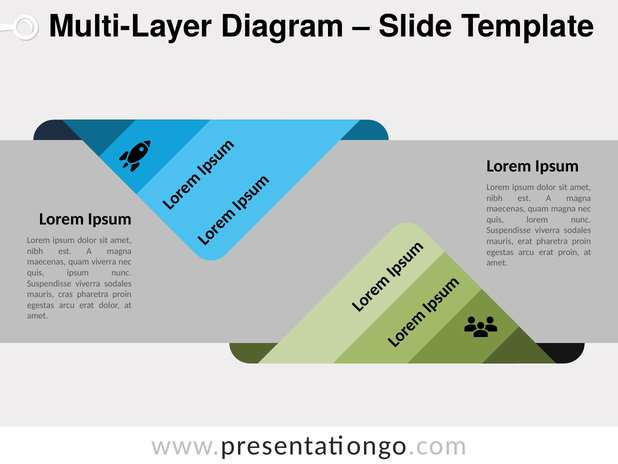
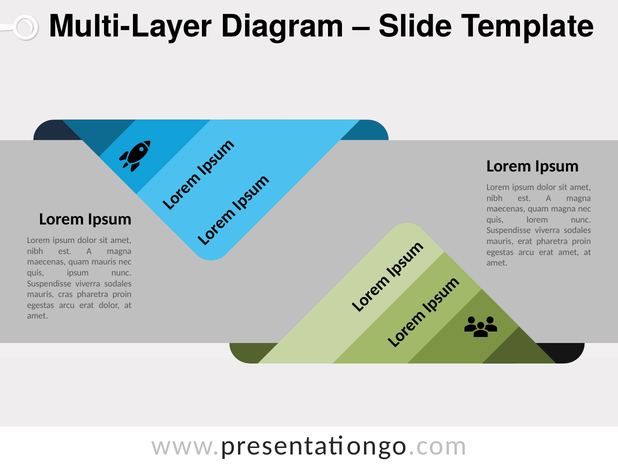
erat proin: proin -> amet
quam viverra: viverra -> mauris
